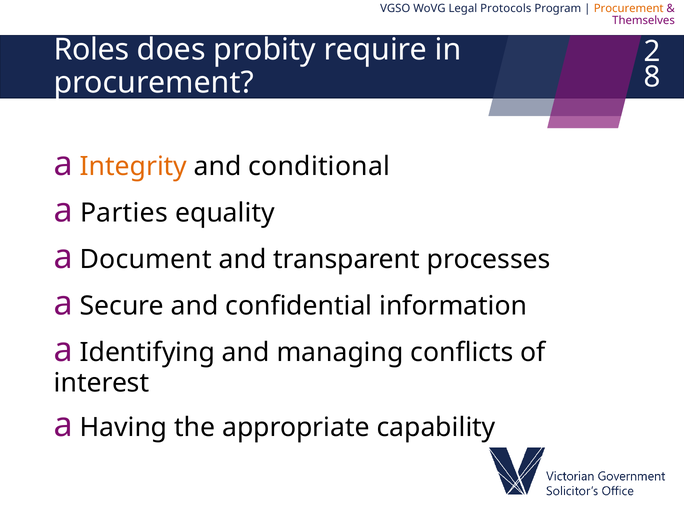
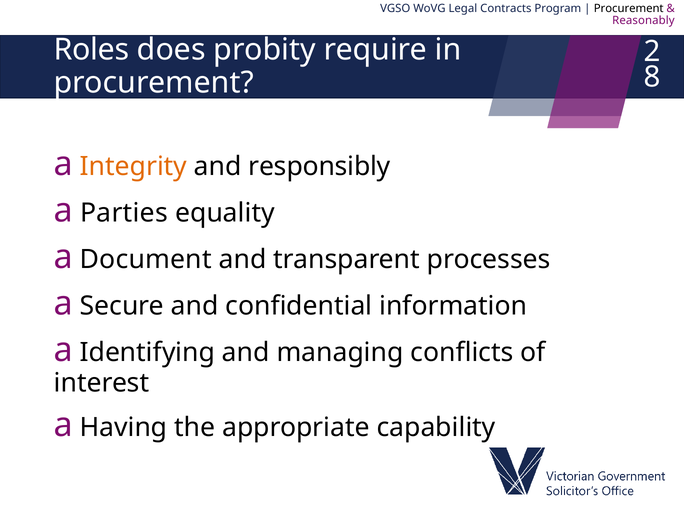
Protocols: Protocols -> Contracts
Procurement at (629, 8) colour: orange -> black
Themselves: Themselves -> Reasonably
conditional: conditional -> responsibly
